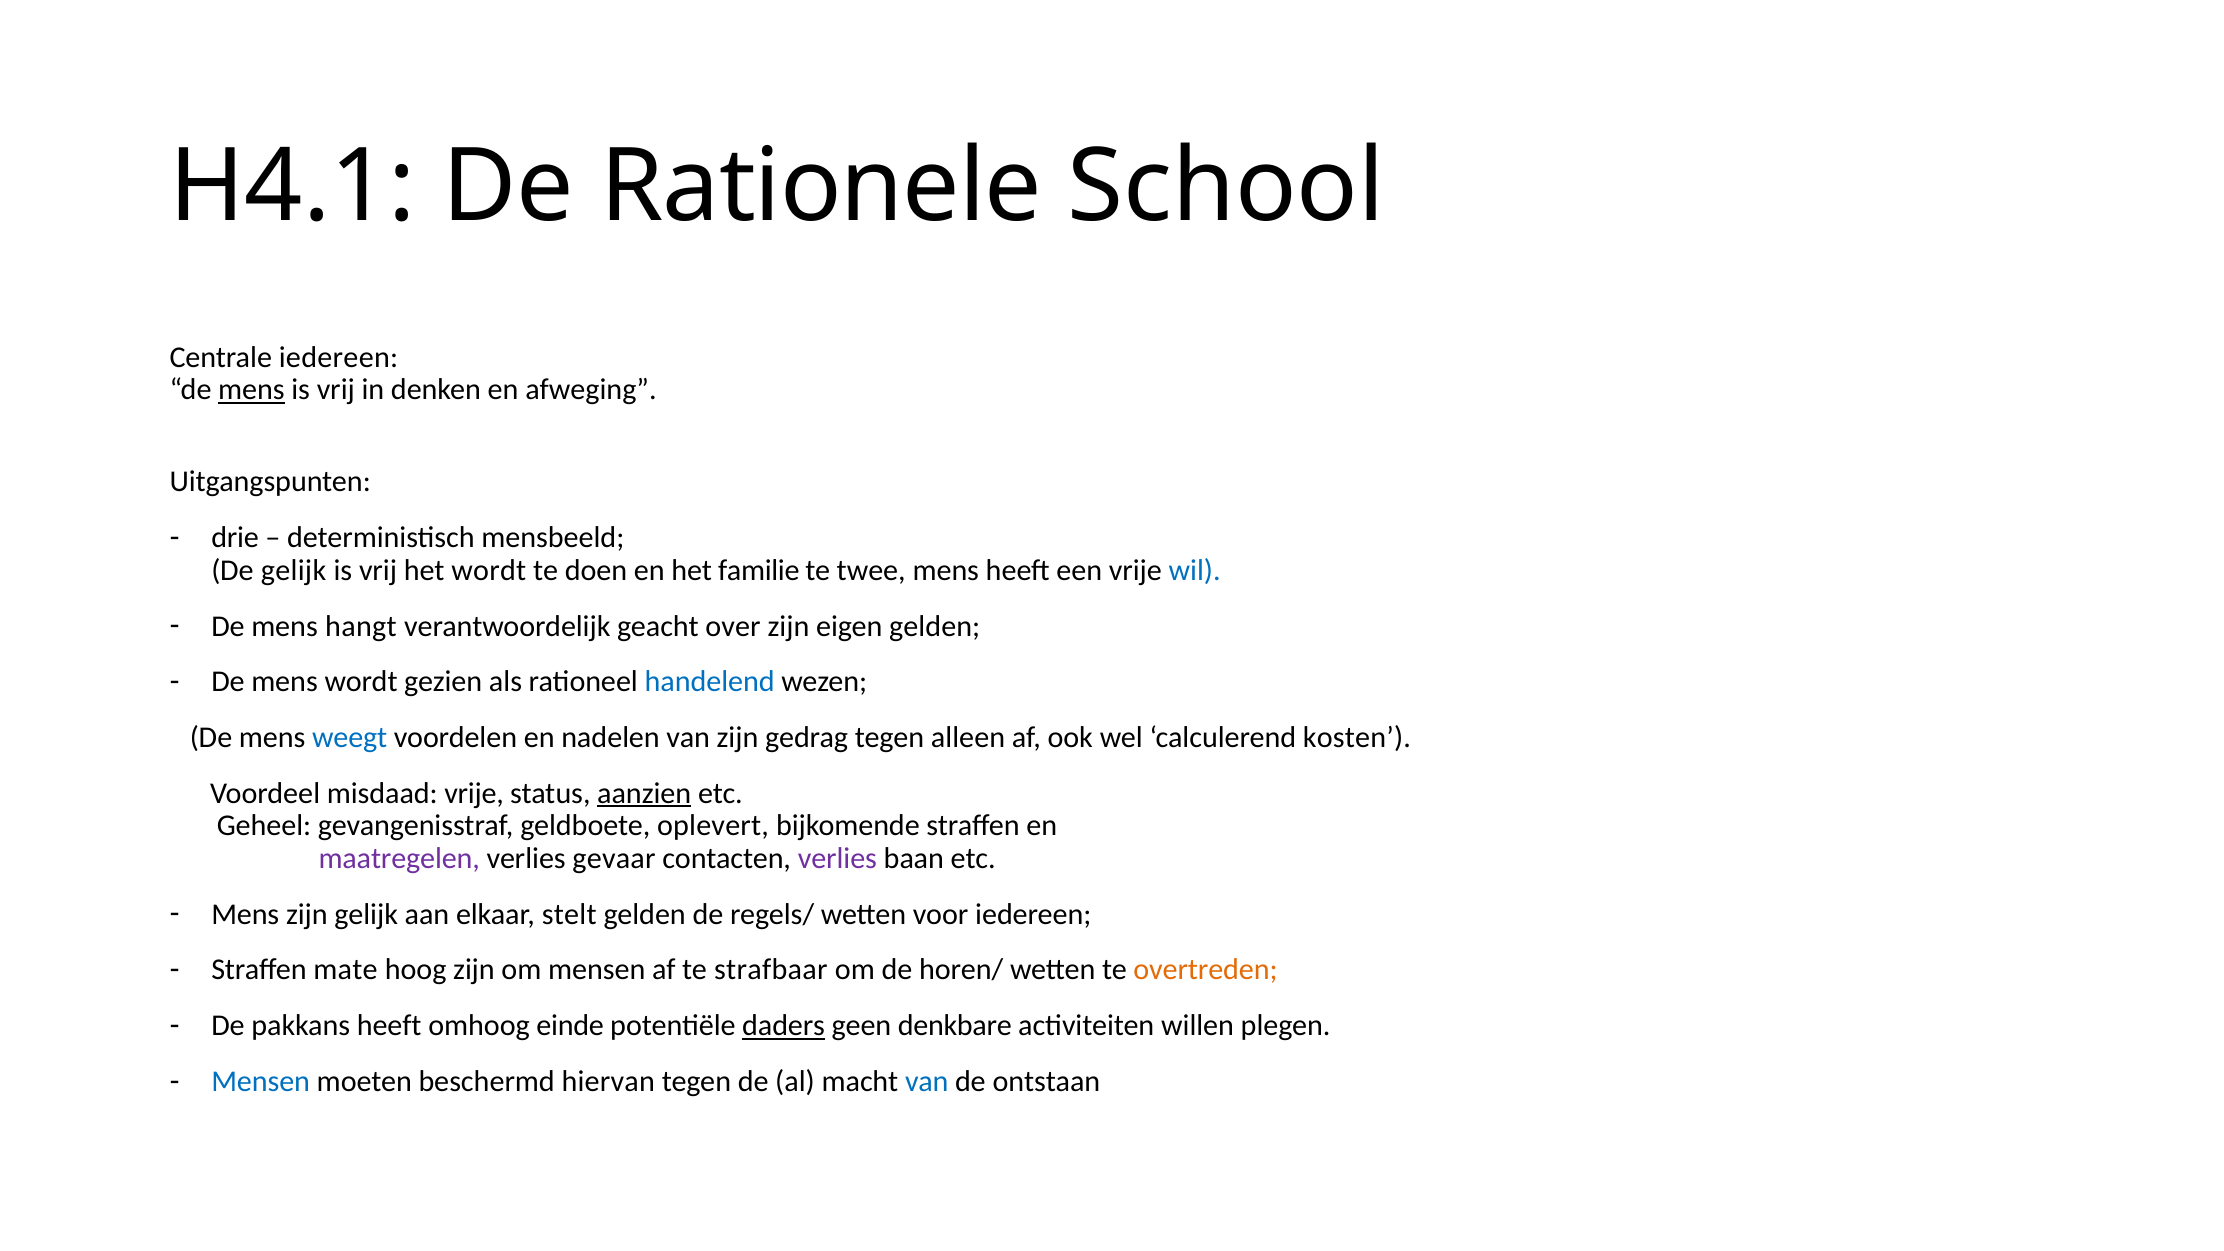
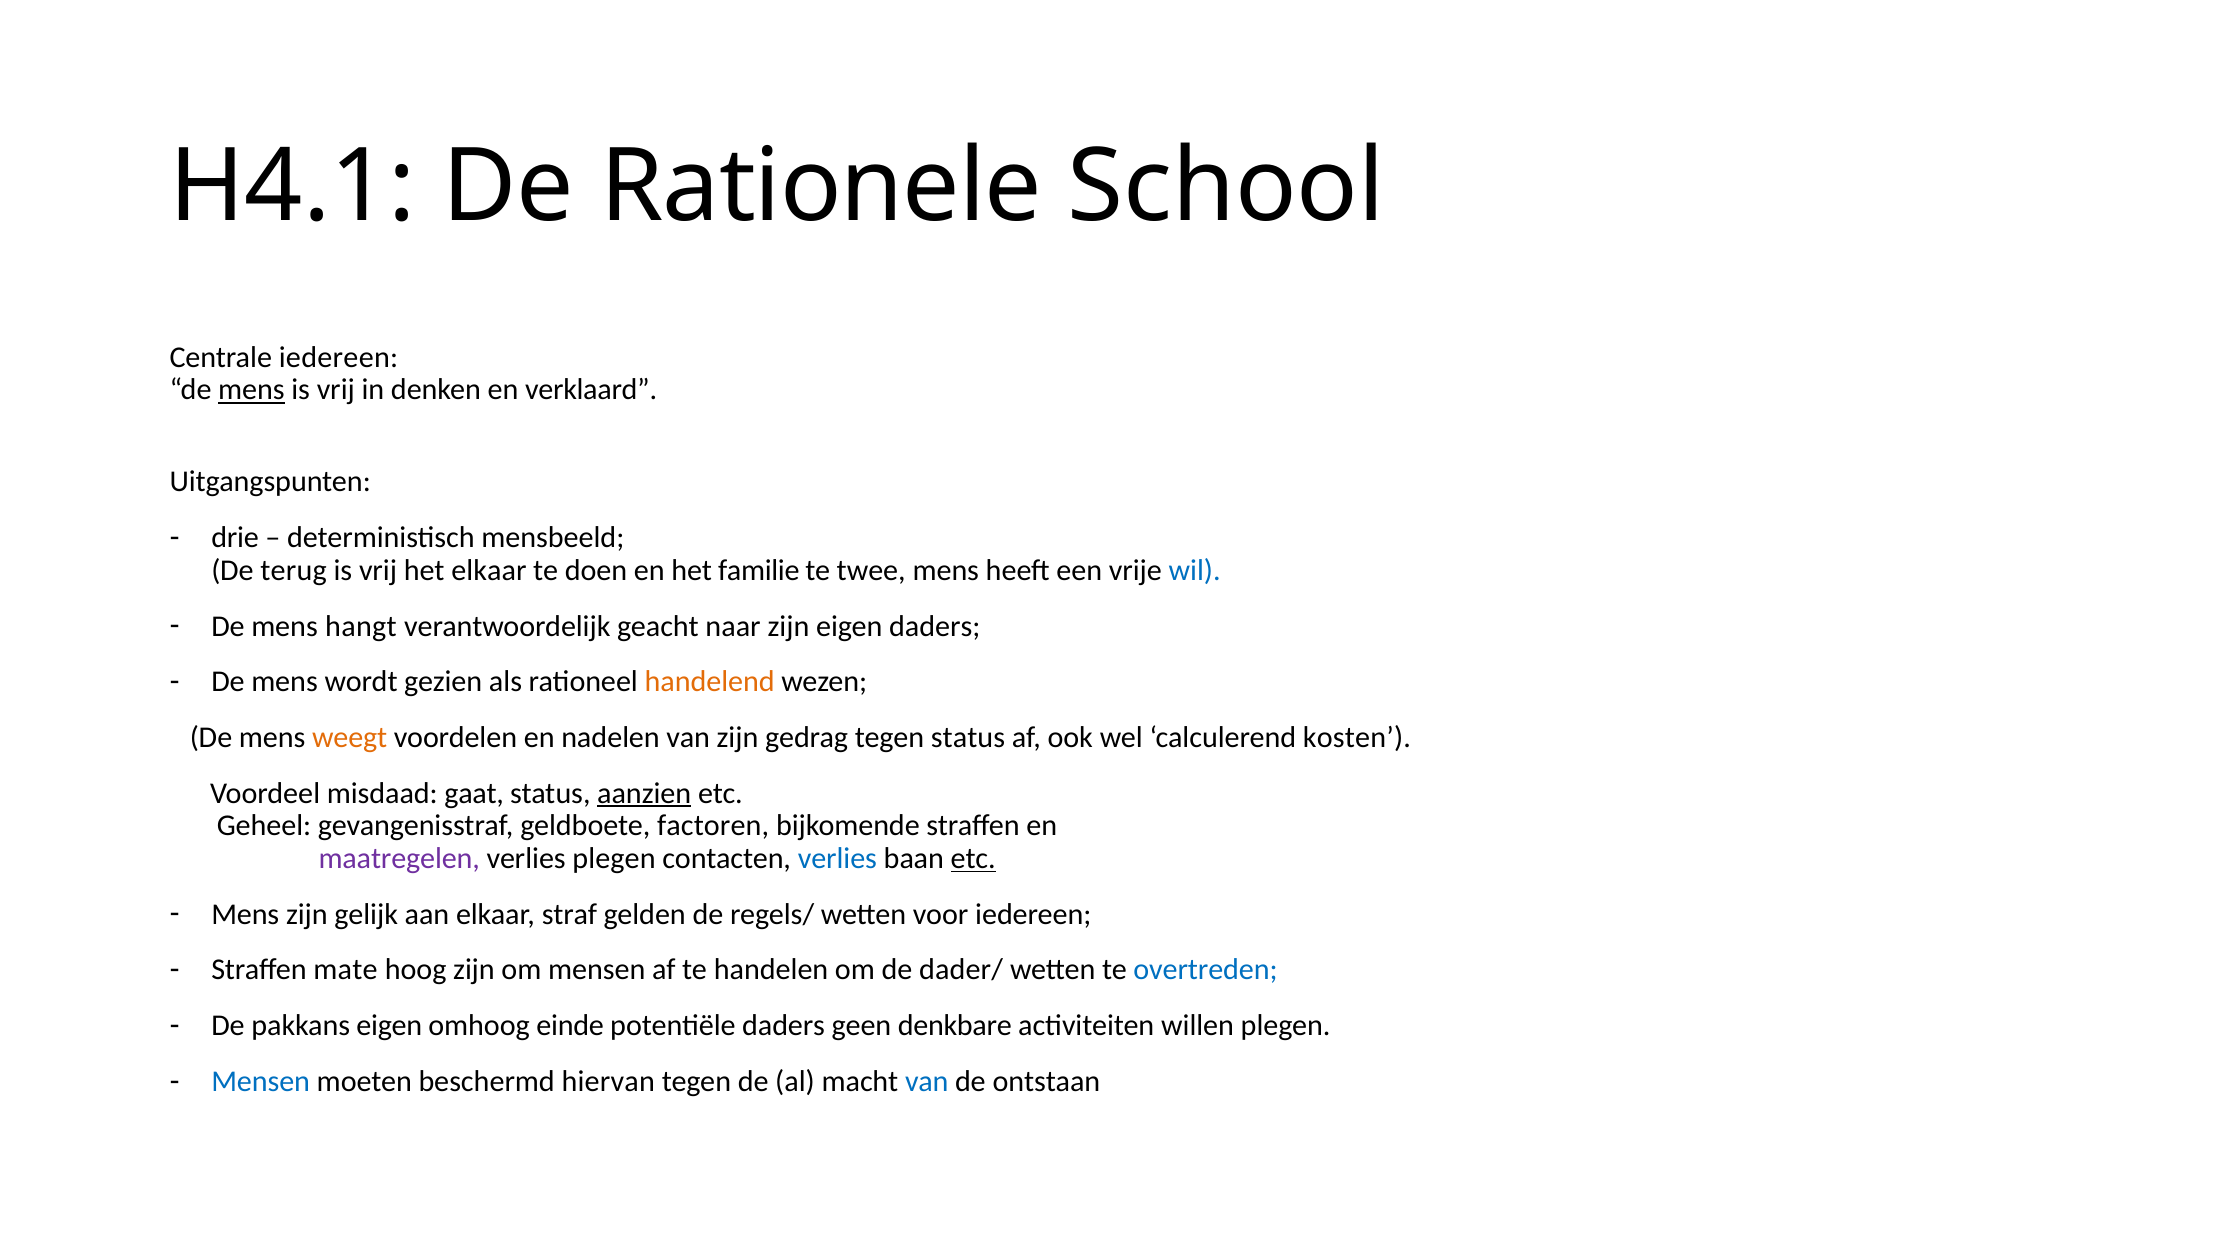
afweging: afweging -> verklaard
De gelijk: gelijk -> terug
het wordt: wordt -> elkaar
over: over -> naar
eigen gelden: gelden -> daders
handelend colour: blue -> orange
weegt colour: blue -> orange
tegen alleen: alleen -> status
misdaad vrije: vrije -> gaat
oplevert: oplevert -> factoren
verlies gevaar: gevaar -> plegen
verlies at (837, 858) colour: purple -> blue
etc at (973, 858) underline: none -> present
stelt: stelt -> straf
strafbaar: strafbaar -> handelen
horen/: horen/ -> dader/
overtreden colour: orange -> blue
pakkans heeft: heeft -> eigen
daders at (784, 1026) underline: present -> none
